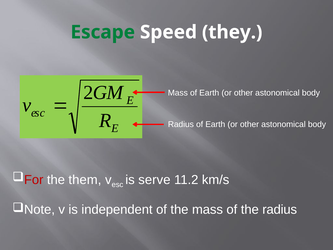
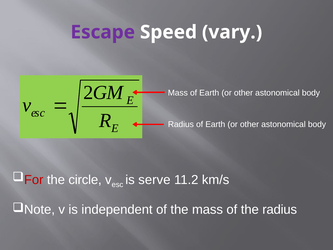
Escape colour: green -> purple
they: they -> vary
them: them -> circle
